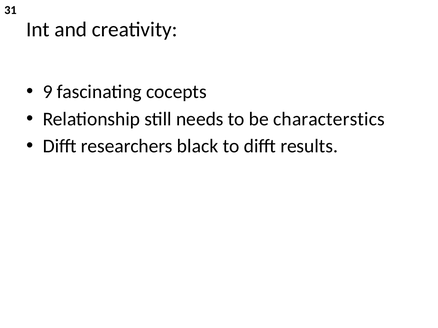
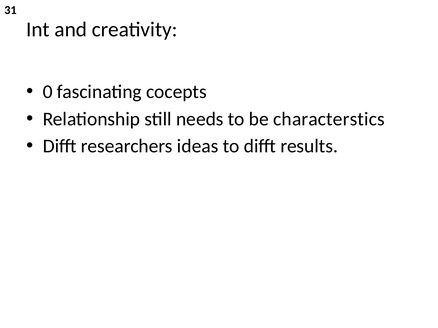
9: 9 -> 0
black: black -> ideas
